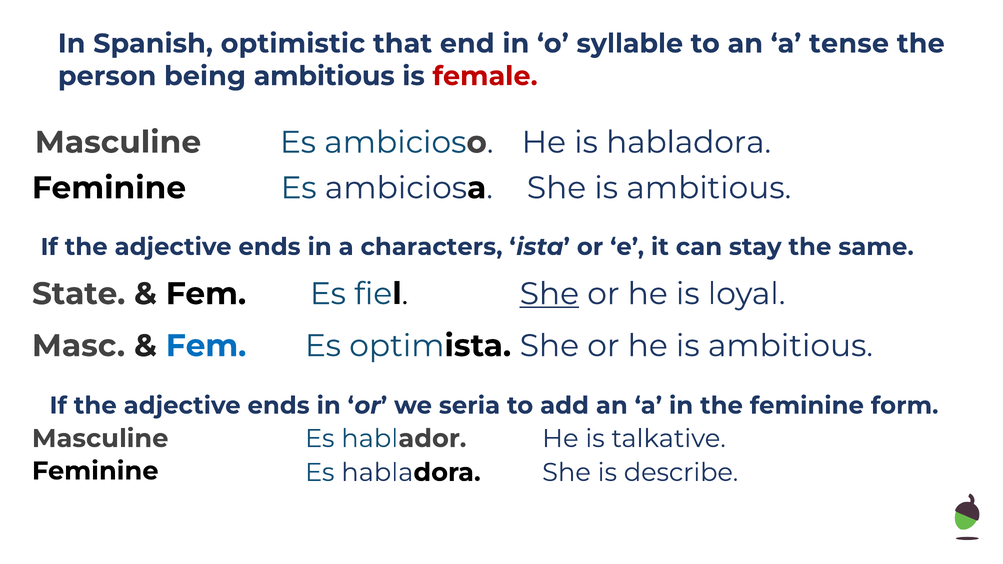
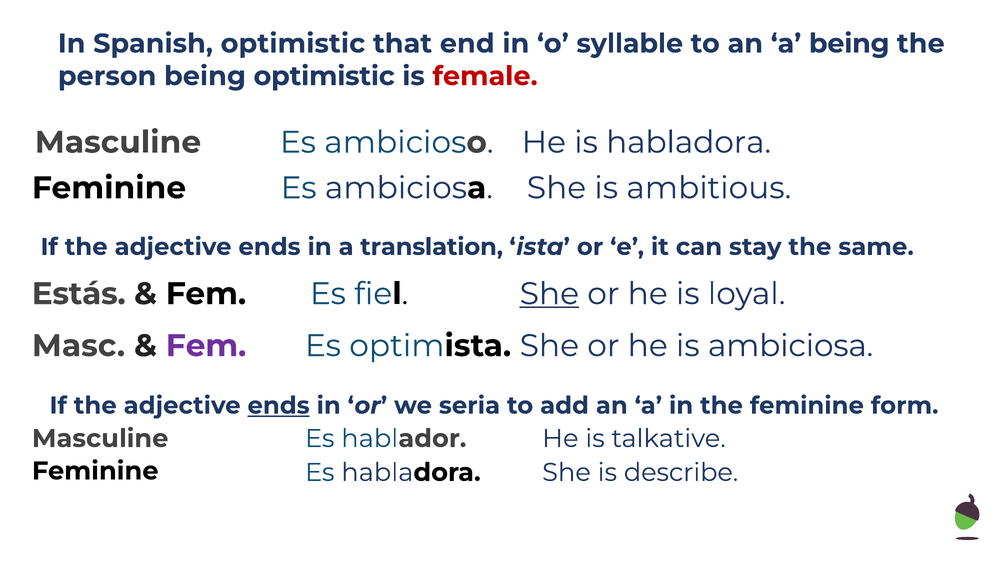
a tense: tense -> being
being ambitious: ambitious -> optimistic
characters: characters -> translation
State: State -> Estás
Fem at (206, 346) colour: blue -> purple
he is ambitious: ambitious -> ambiciosa
ends at (279, 406) underline: none -> present
